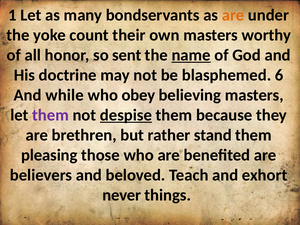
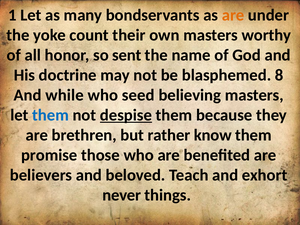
name underline: present -> none
6: 6 -> 8
obey: obey -> seed
them at (50, 115) colour: purple -> blue
stand: stand -> know
pleasing: pleasing -> promise
